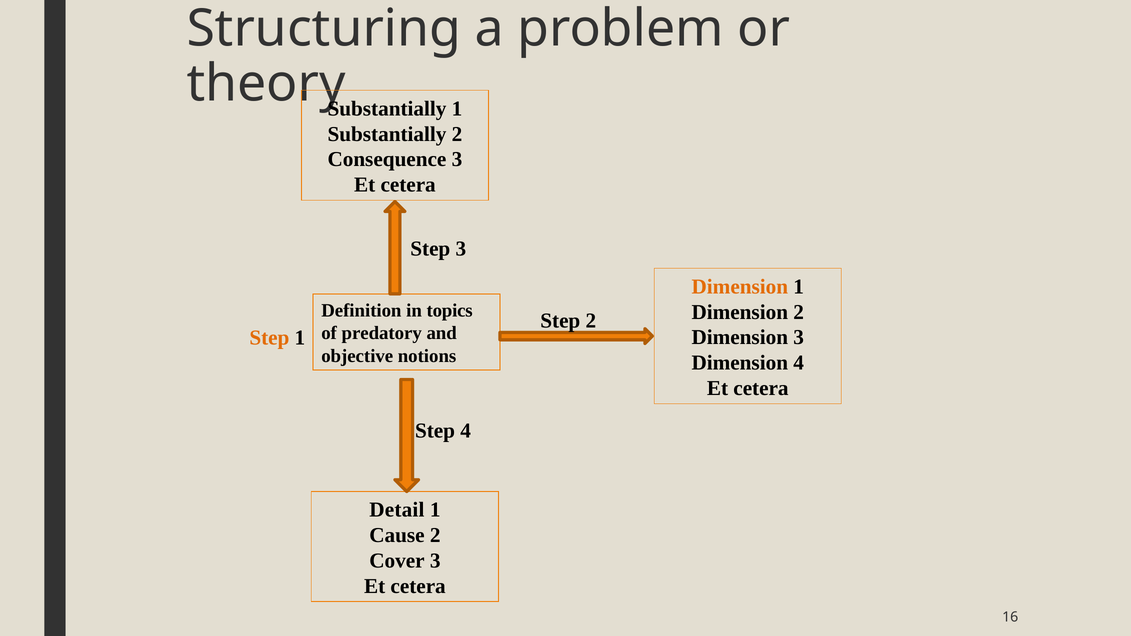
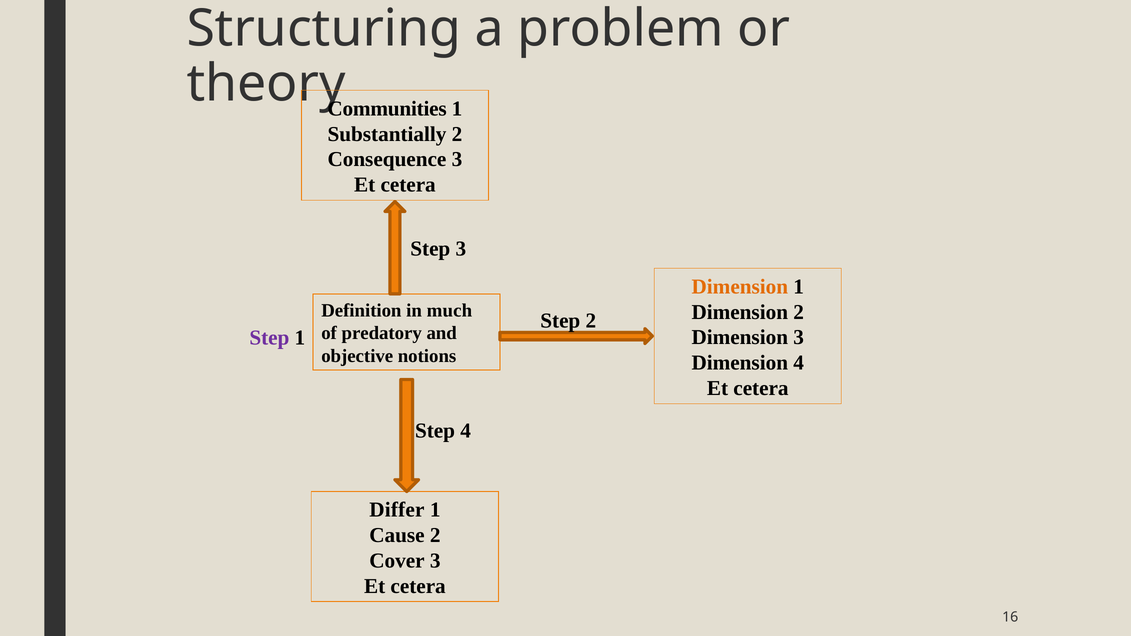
Substantially at (387, 109): Substantially -> Communities
topics: topics -> much
Step at (269, 338) colour: orange -> purple
Detail: Detail -> Differ
